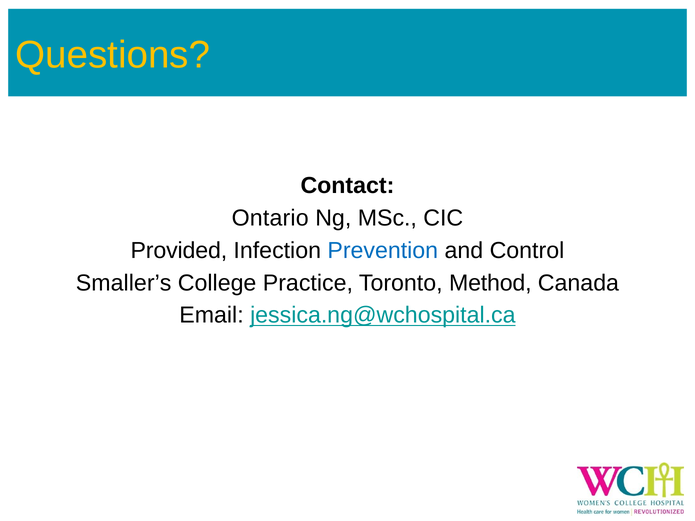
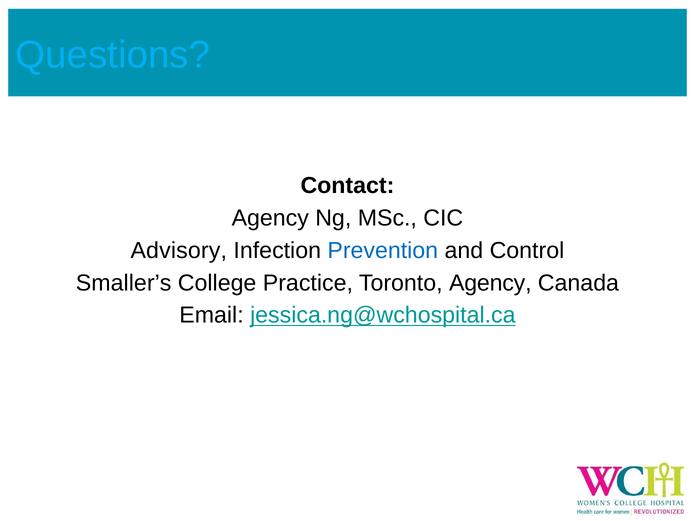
Questions colour: yellow -> light blue
Ontario at (270, 218): Ontario -> Agency
Provided: Provided -> Advisory
Toronto Method: Method -> Agency
